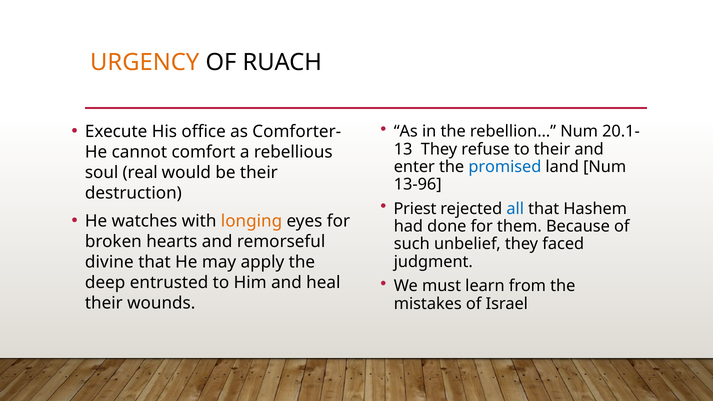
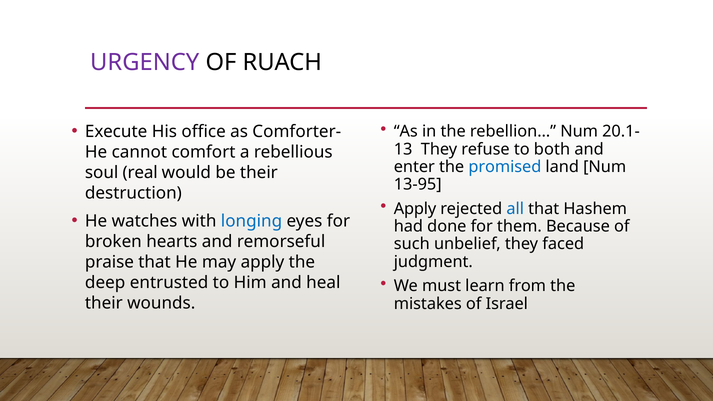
URGENCY colour: orange -> purple
to their: their -> both
13-96: 13-96 -> 13-95
Priest at (415, 209): Priest -> Apply
longing colour: orange -> blue
divine: divine -> praise
